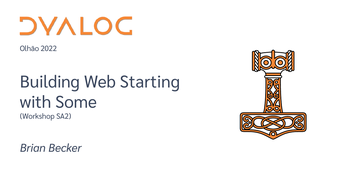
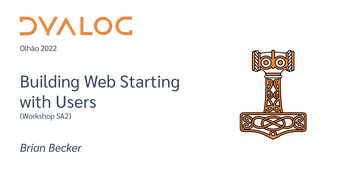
Some: Some -> Users
